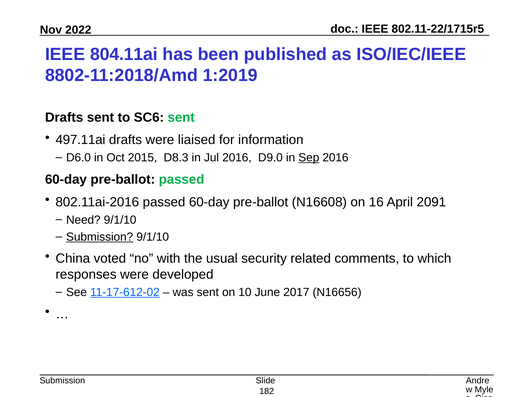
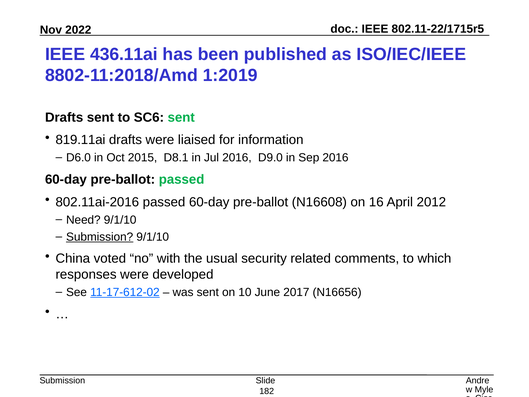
804.11ai: 804.11ai -> 436.11ai
497.11ai: 497.11ai -> 819.11ai
D8.3: D8.3 -> D8.1
Sep underline: present -> none
2091: 2091 -> 2012
